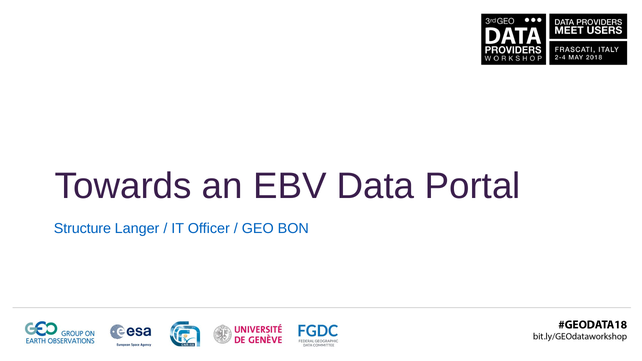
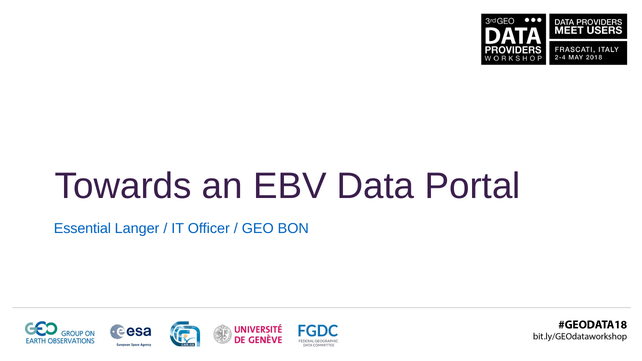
Structure: Structure -> Essential
